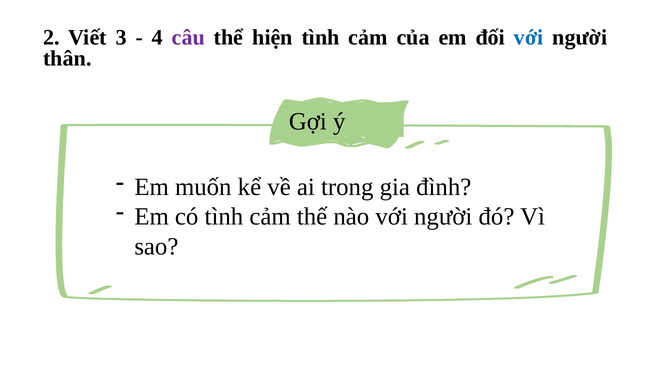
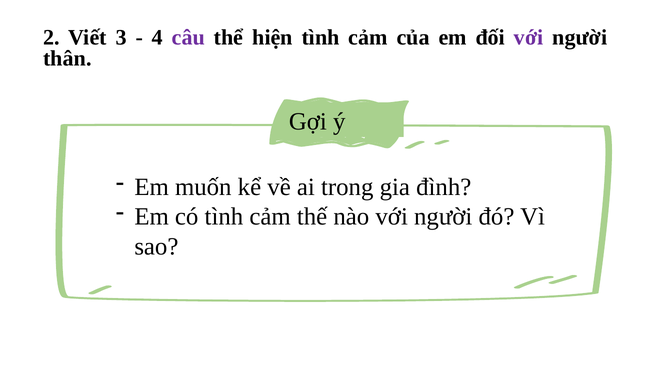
với at (529, 38) colour: blue -> purple
